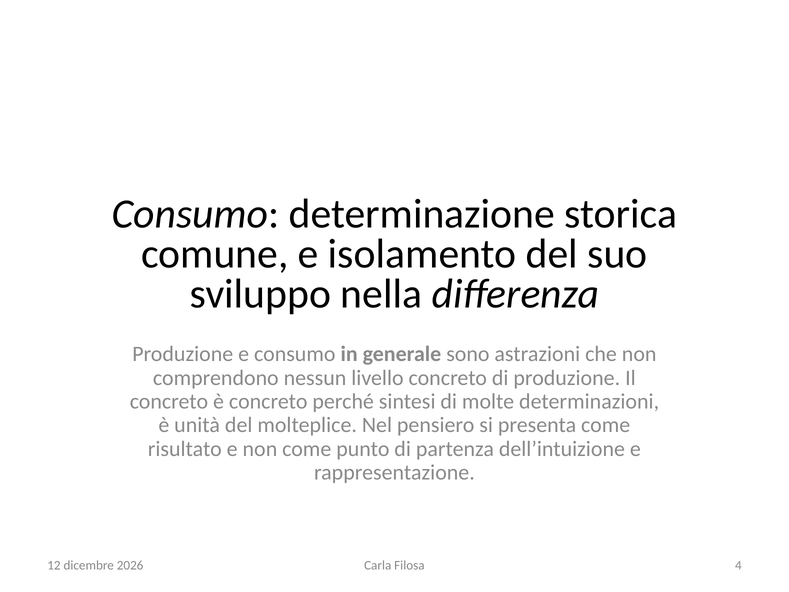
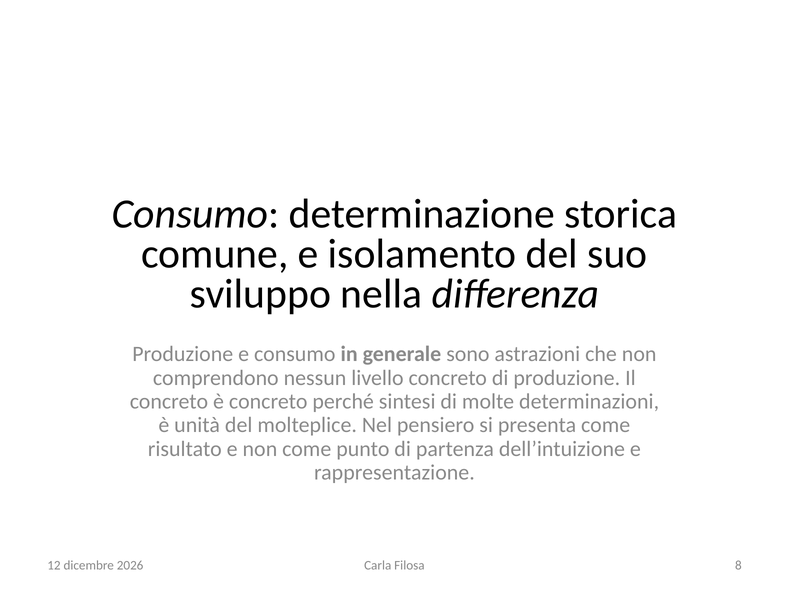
4: 4 -> 8
